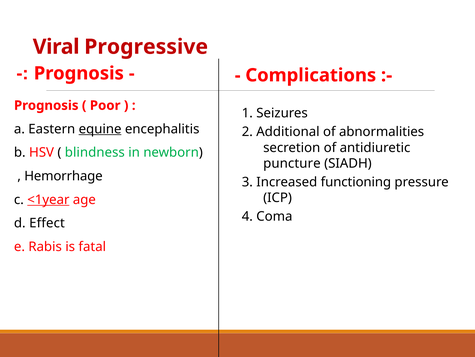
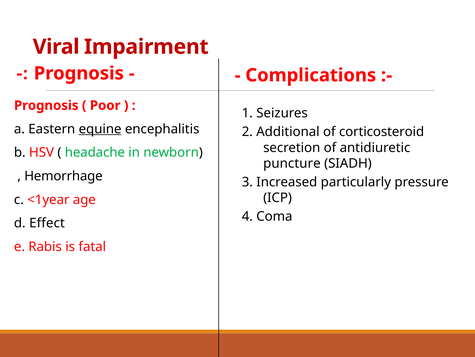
Progressive: Progressive -> Impairment
abnormalities: abnormalities -> corticosteroid
blindness: blindness -> headache
functioning: functioning -> particularly
<1year underline: present -> none
